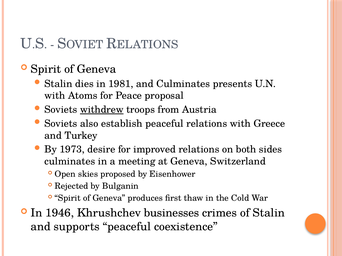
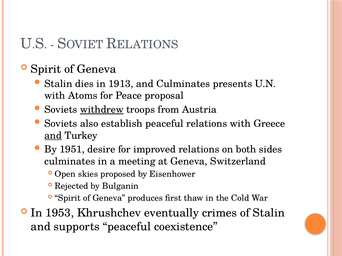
1981: 1981 -> 1913
and at (53, 136) underline: none -> present
1973: 1973 -> 1951
1946: 1946 -> 1953
businesses: businesses -> eventually
